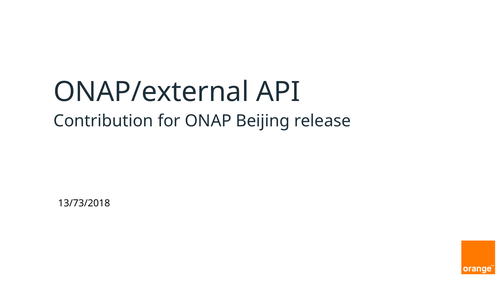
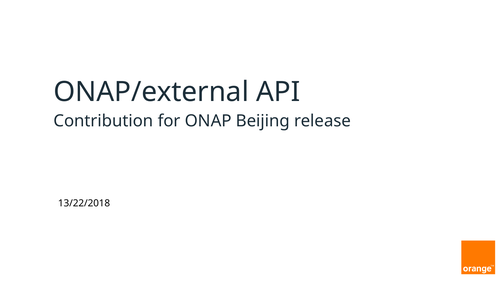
13/73/2018: 13/73/2018 -> 13/22/2018
